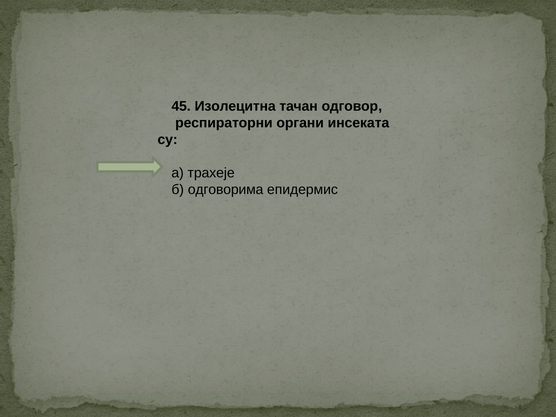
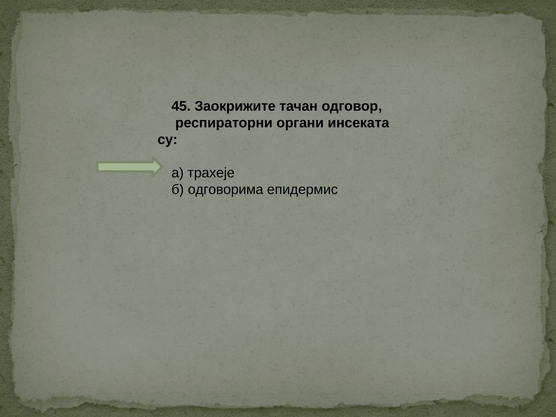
Изолецитна: Изолецитна -> Заокрижите
